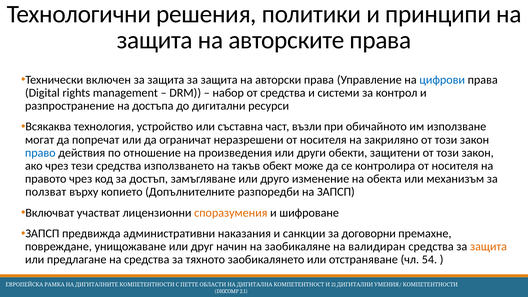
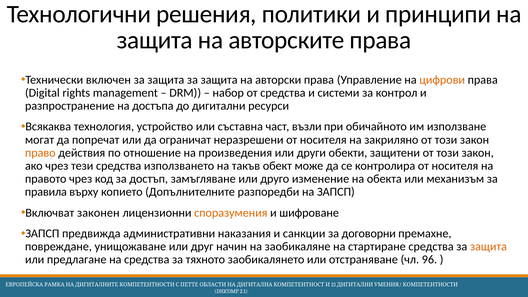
цифрови colour: blue -> orange
право colour: blue -> orange
ползват: ползват -> правила
участват: участват -> законен
валидиран: валидиран -> стартиране
54: 54 -> 96
